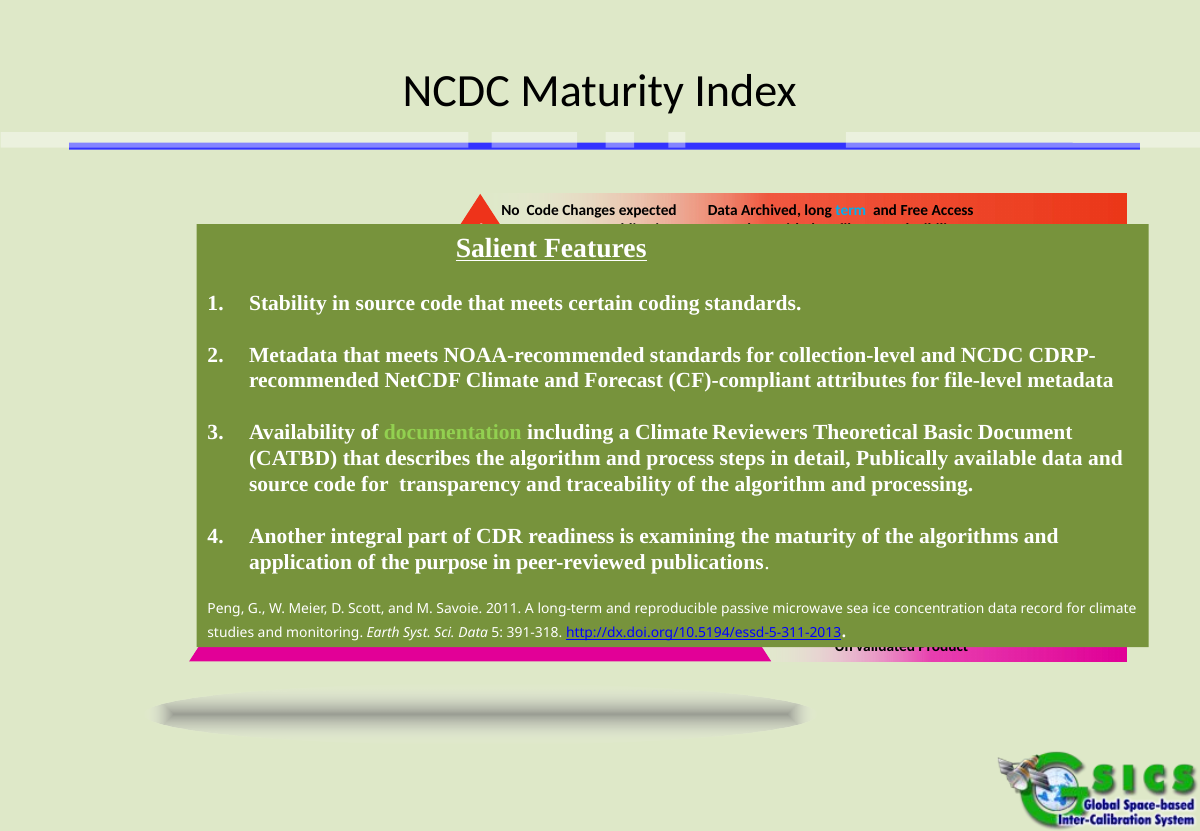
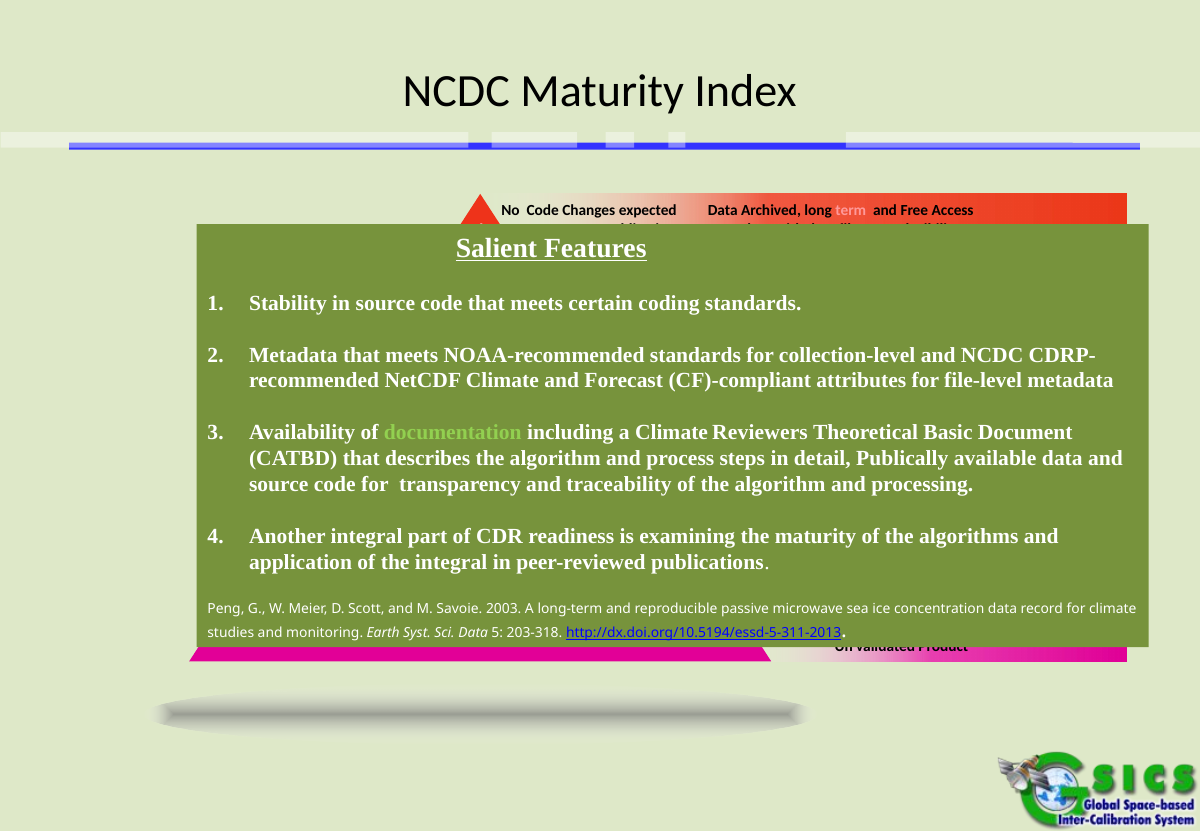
term colour: light blue -> pink
the purpose: purpose -> integral
2011: 2011 -> 2003
391-318: 391-318 -> 203-318
